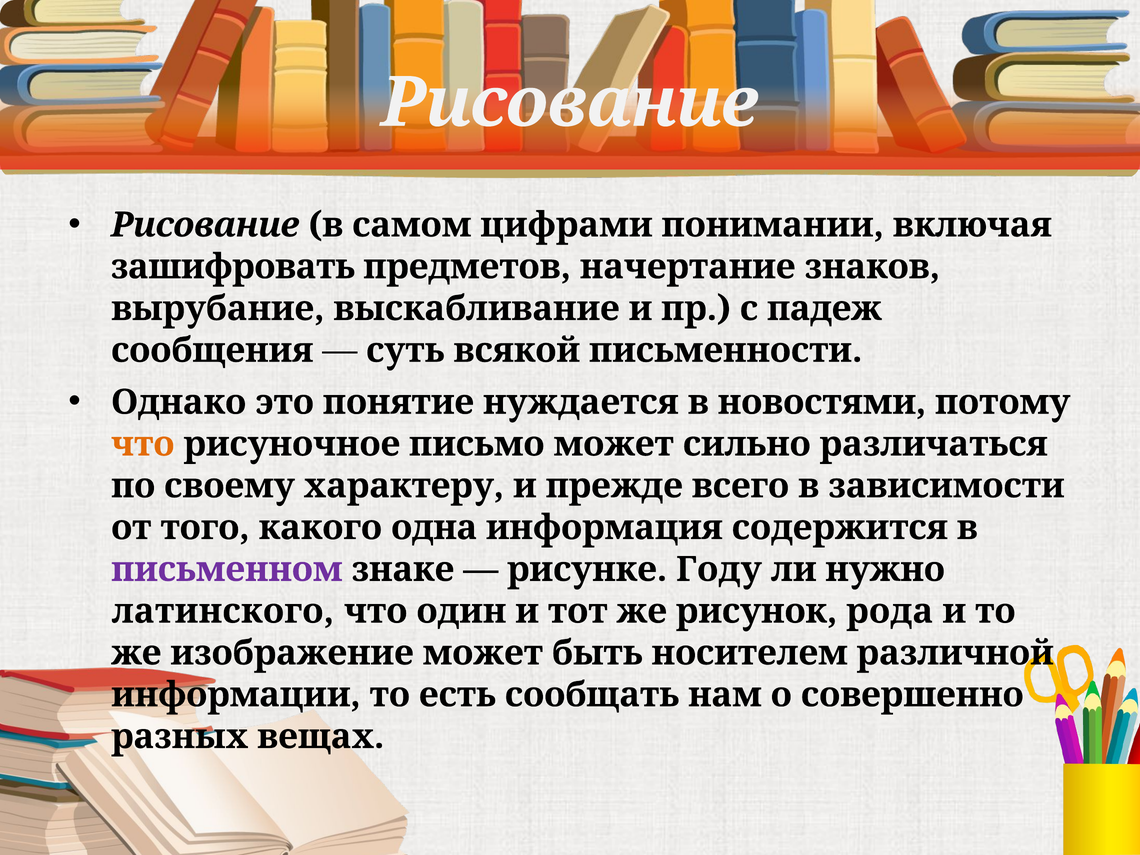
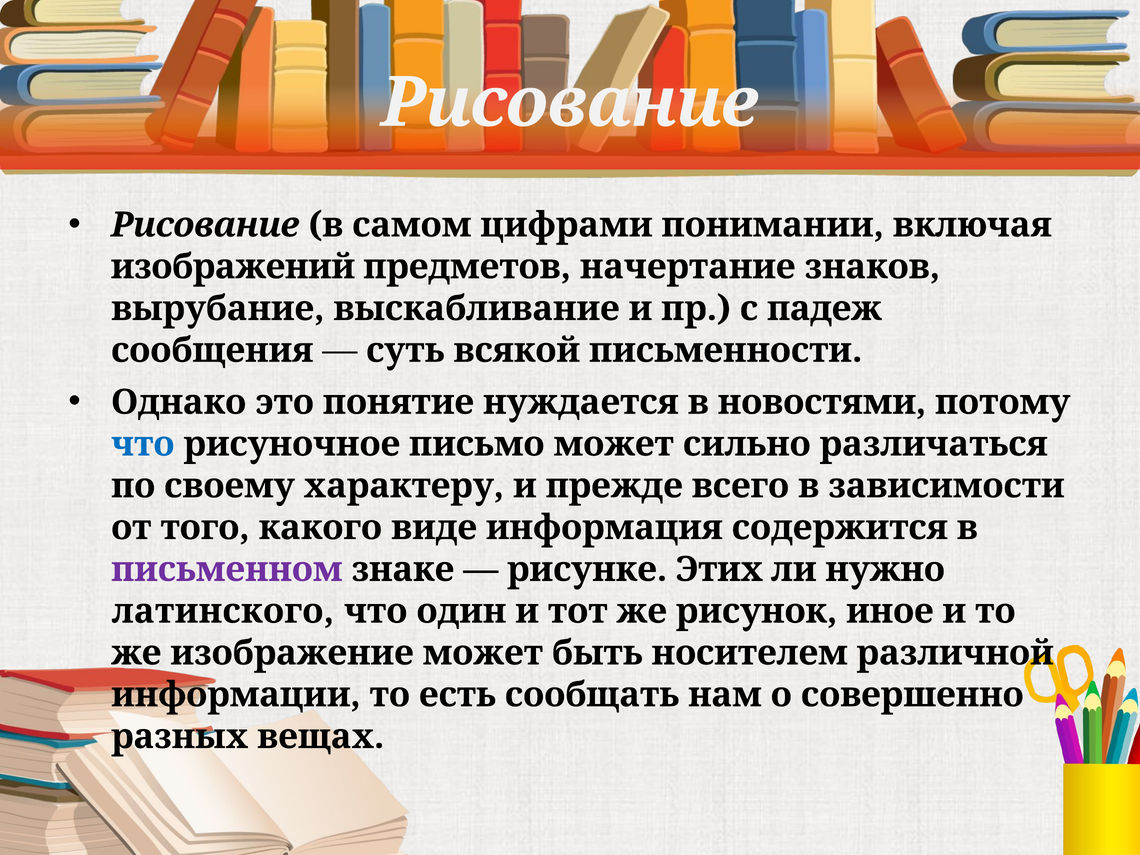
зашифровать: зашифровать -> изображений
что at (143, 444) colour: orange -> blue
одна: одна -> виде
Году: Году -> Этих
рода: рода -> иное
